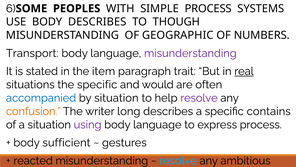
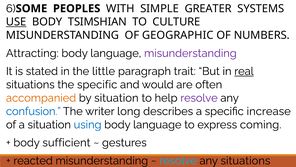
SIMPLE PROCESS: PROCESS -> GREATER
USE underline: none -> present
BODY DESCRIBES: DESCRIBES -> TSIMSHIAN
THOUGH: THOUGH -> CULTURE
Transport: Transport -> Attracting
item: item -> little
accompanied colour: blue -> orange
confusion colour: orange -> blue
contains: contains -> increase
using colour: purple -> blue
express process: process -> coming
any ambitious: ambitious -> situations
